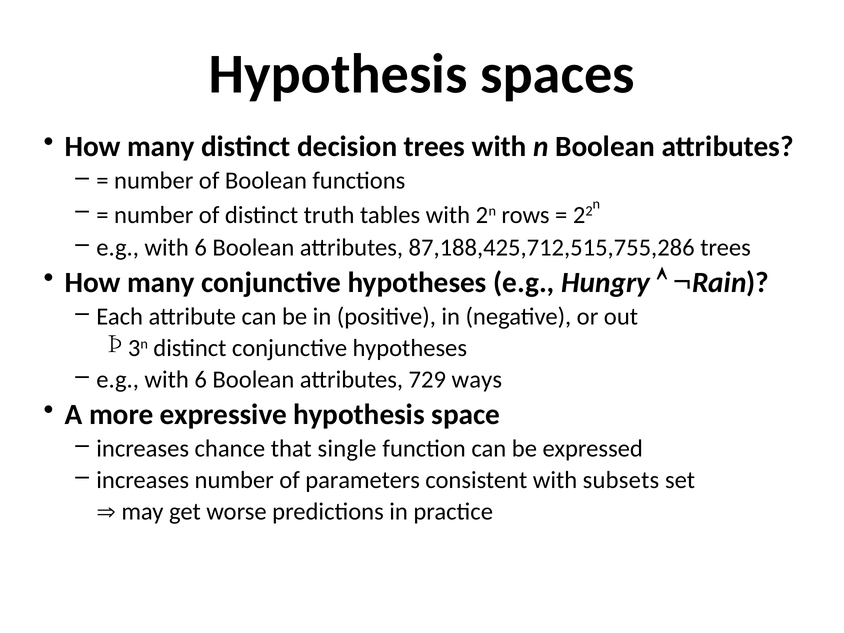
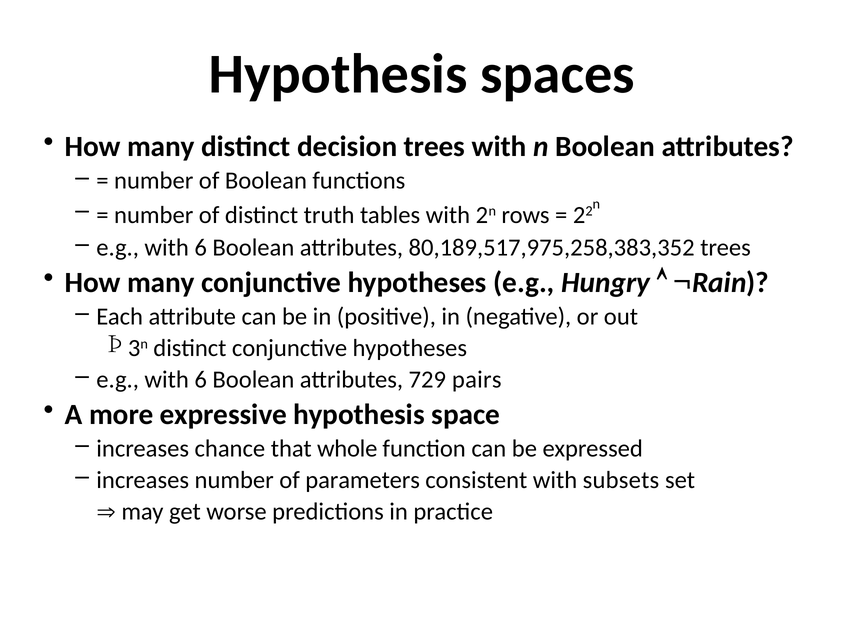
87,188,425,712,515,755,286: 87,188,425,712,515,755,286 -> 80,189,517,975,258,383,352
ways: ways -> pairs
single: single -> whole
